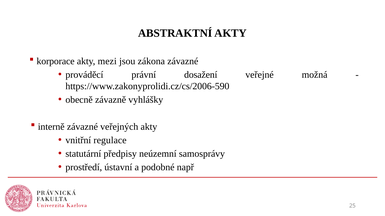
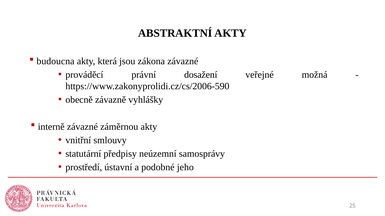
korporace: korporace -> budoucna
mezi: mezi -> která
veřejných: veřejných -> záměrnou
regulace: regulace -> smlouvy
např: např -> jeho
